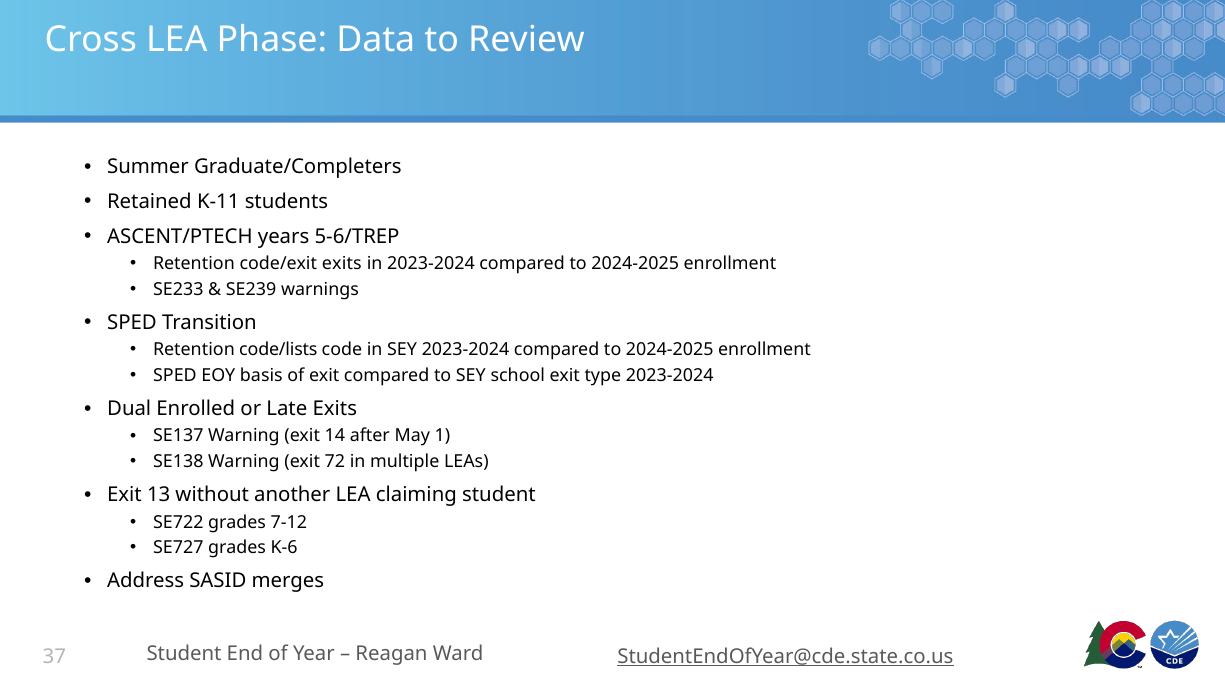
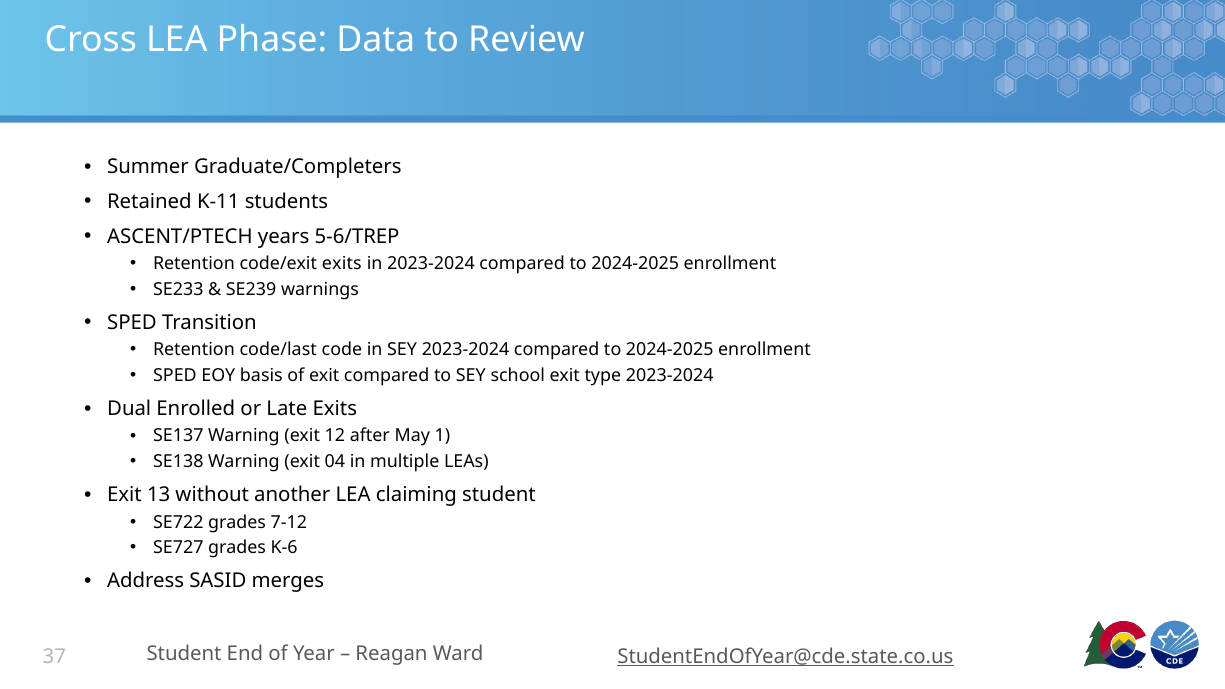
code/lists: code/lists -> code/last
14: 14 -> 12
72: 72 -> 04
